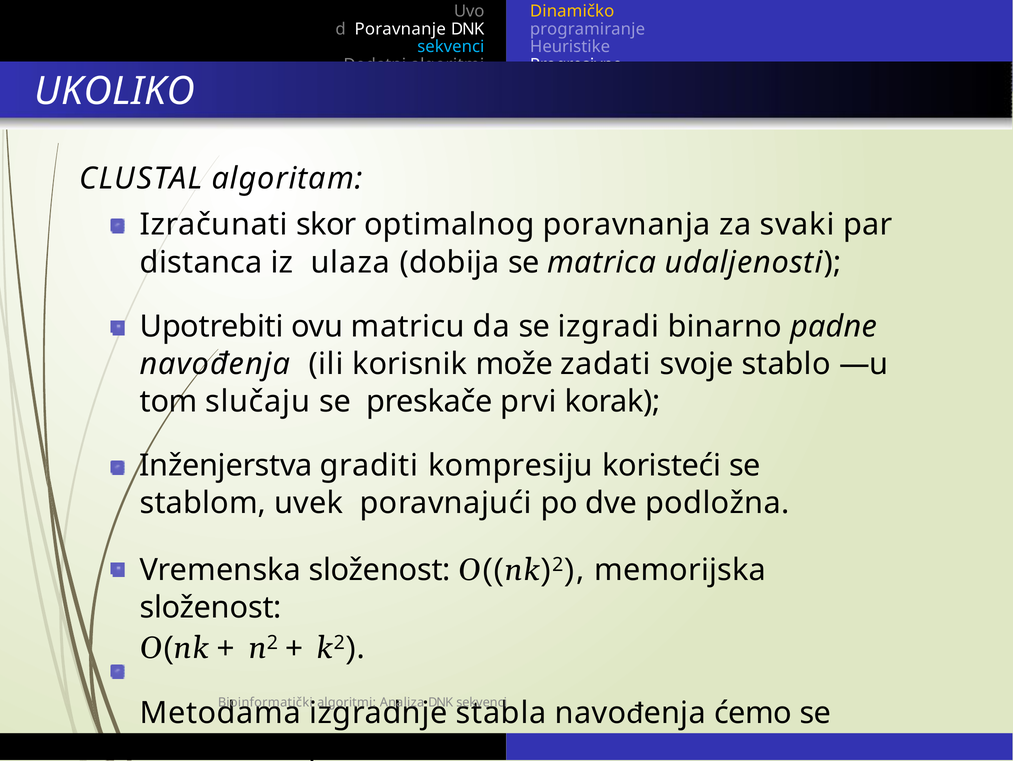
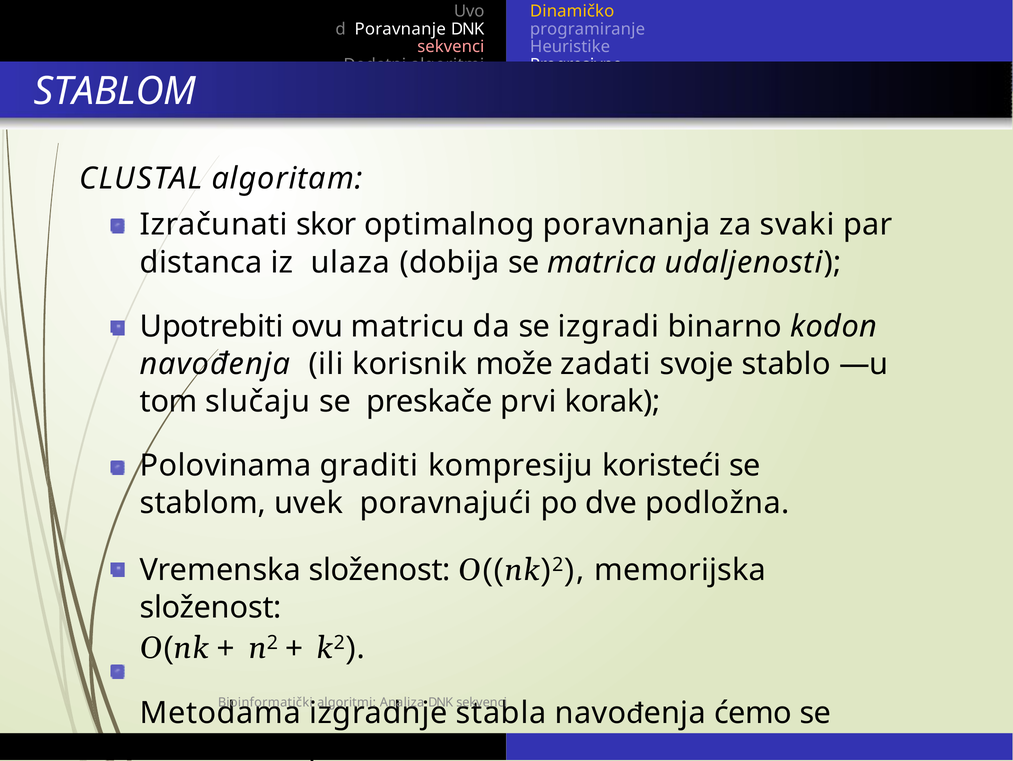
sekvenci at (451, 47) colour: light blue -> pink
UKOLIKO at (115, 91): UKOLIKO -> STABLOM
padne: padne -> kodon
Inženjerstva: Inženjerstva -> Polovinama
